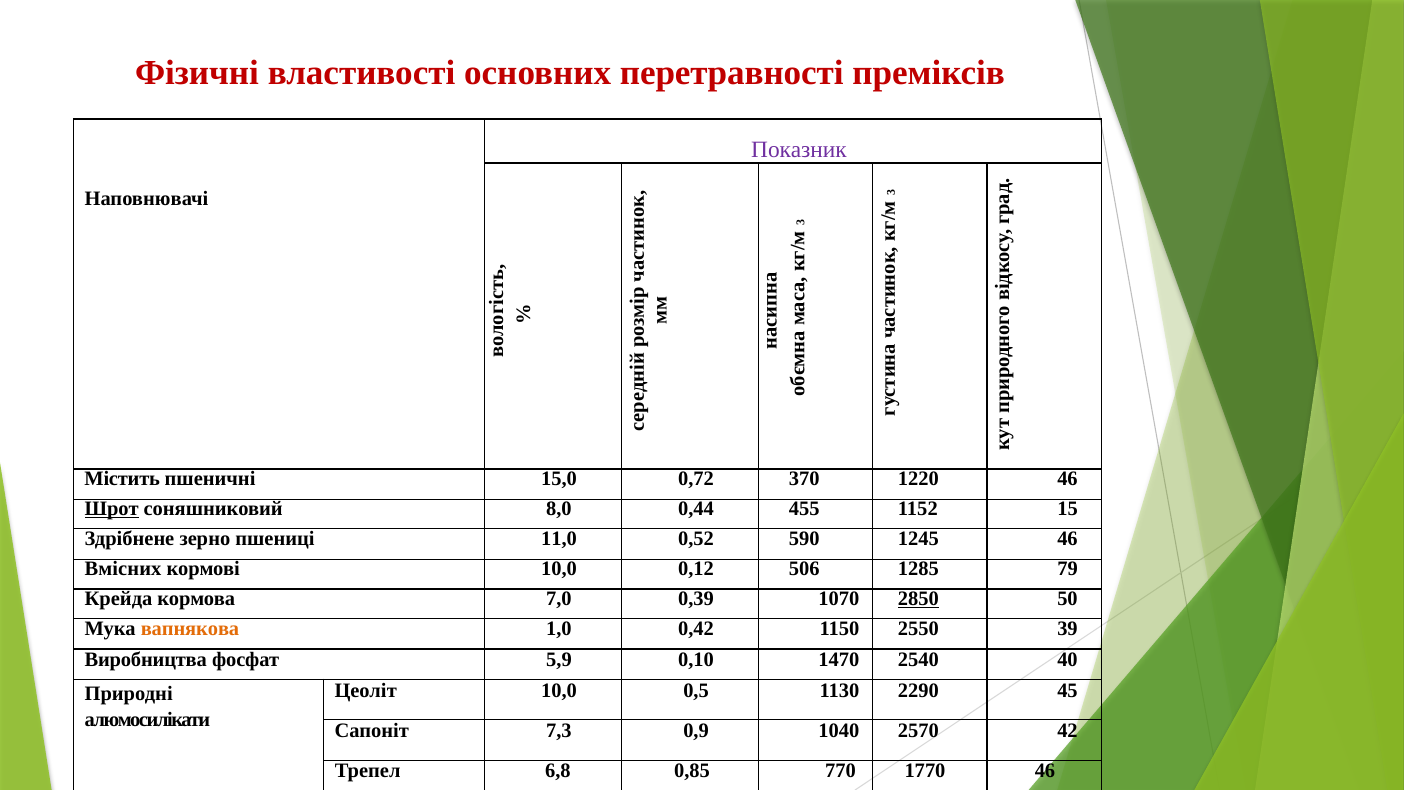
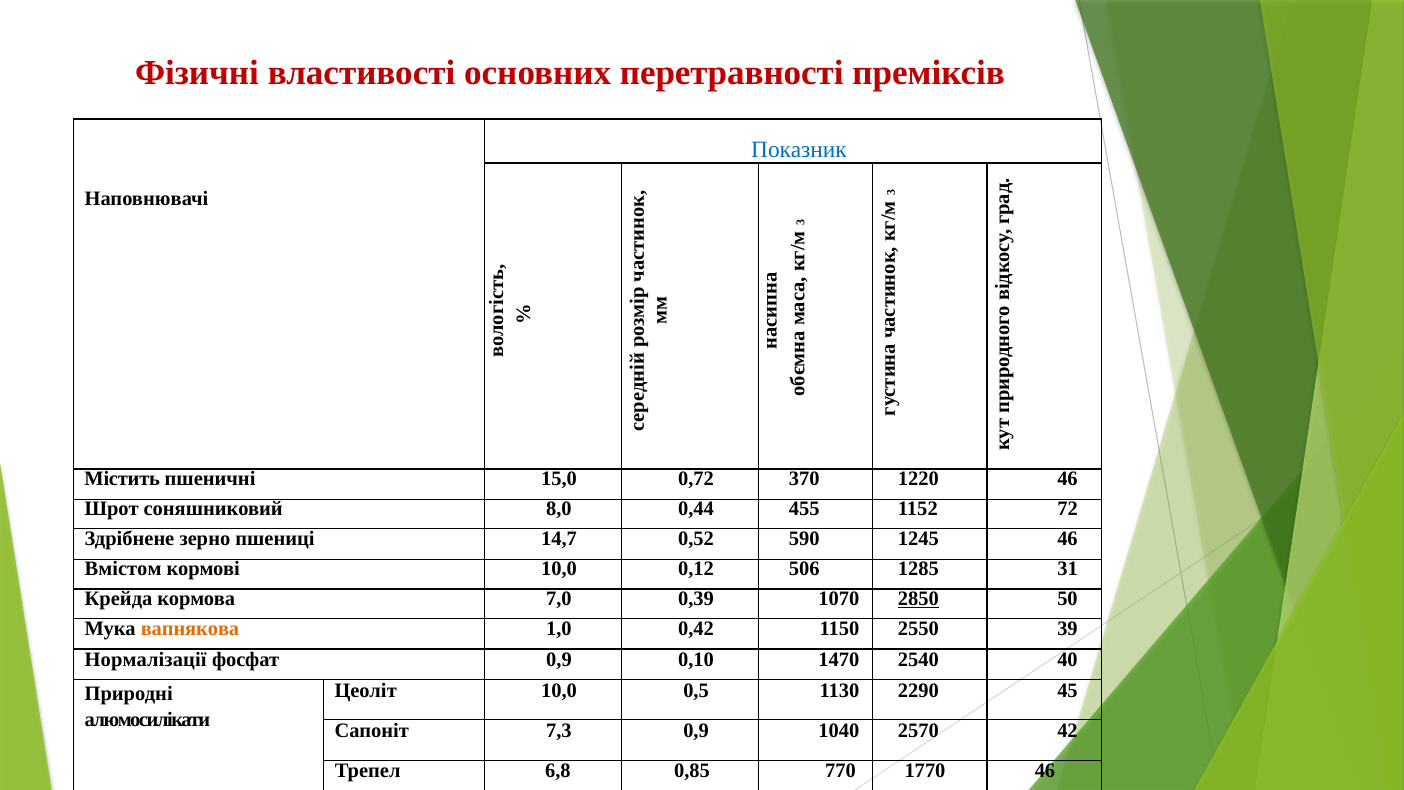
Показник colour: purple -> blue
Шрот underline: present -> none
15: 15 -> 72
11,0: 11,0 -> 14,7
Вмісних: Вмісних -> Вмістом
79: 79 -> 31
Виробництва: Виробництва -> Нормалізації
фосфат 5,9: 5,9 -> 0,9
